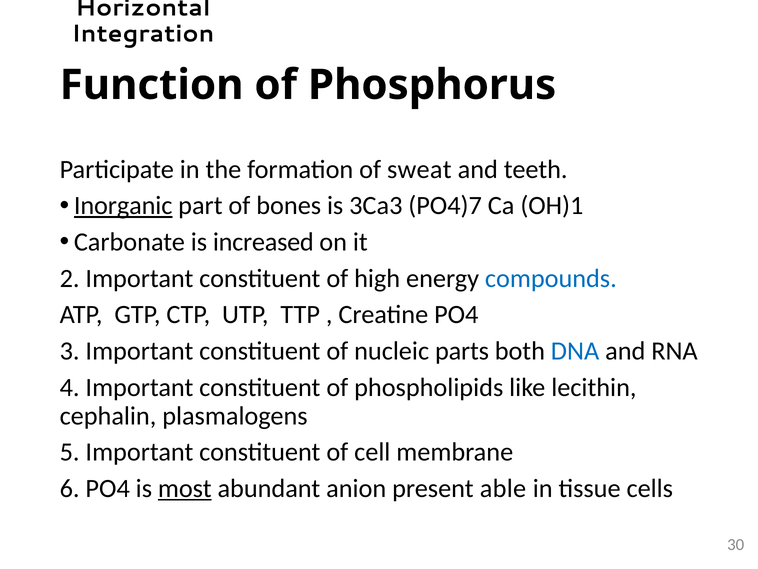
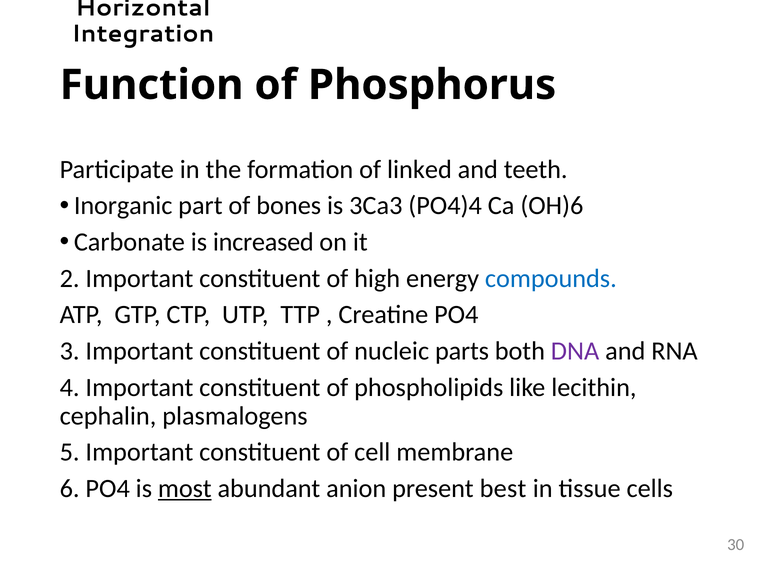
sweat: sweat -> linked
Inorganic underline: present -> none
PO4)7: PO4)7 -> PO4)4
OH)1: OH)1 -> OH)6
DNA colour: blue -> purple
able: able -> best
